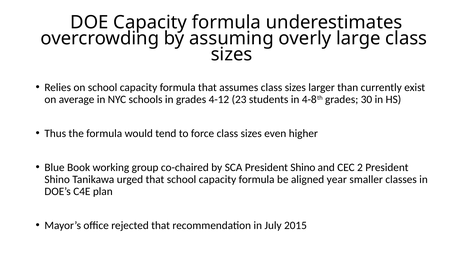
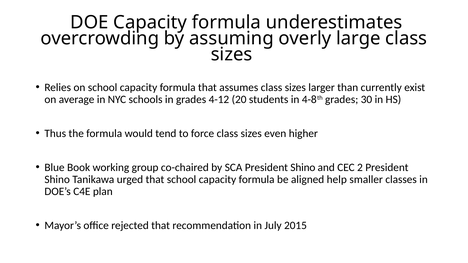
23: 23 -> 20
year: year -> help
